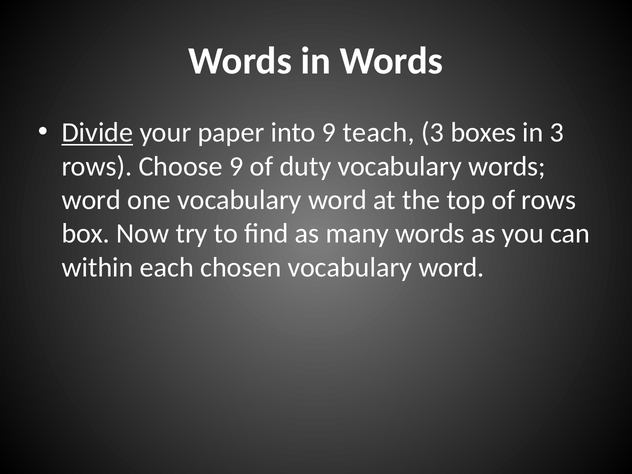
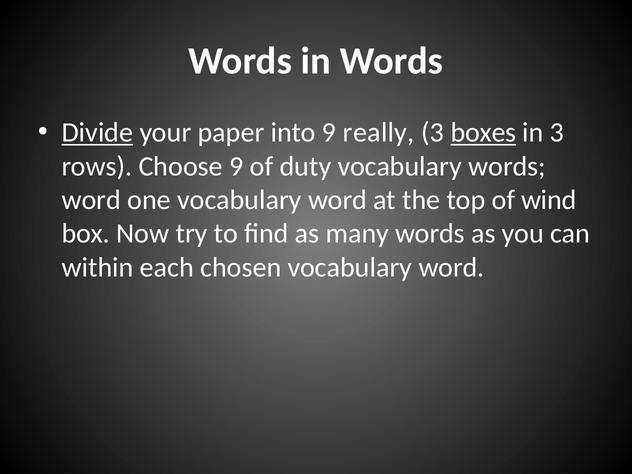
teach: teach -> really
boxes underline: none -> present
of rows: rows -> wind
